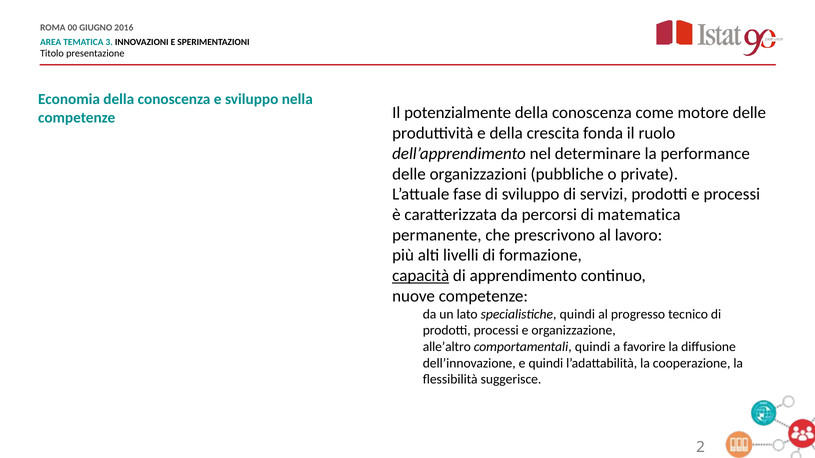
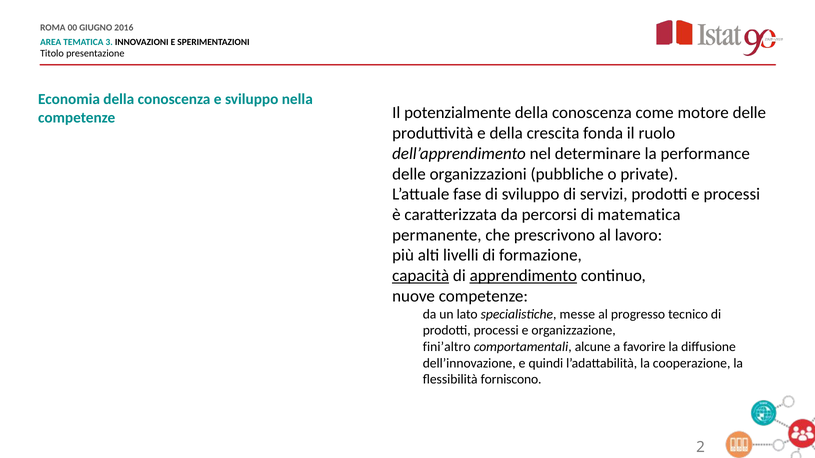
apprendimento underline: none -> present
specialistiche quindi: quindi -> messe
alle’altro: alle’altro -> fini’altro
comportamentali quindi: quindi -> alcune
suggerisce: suggerisce -> forniscono
